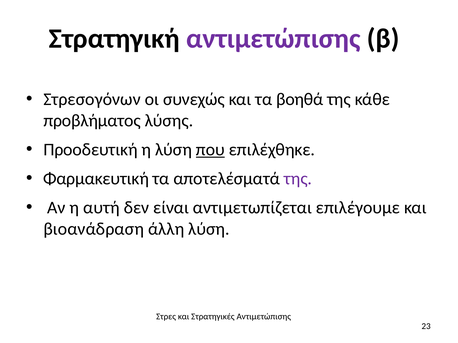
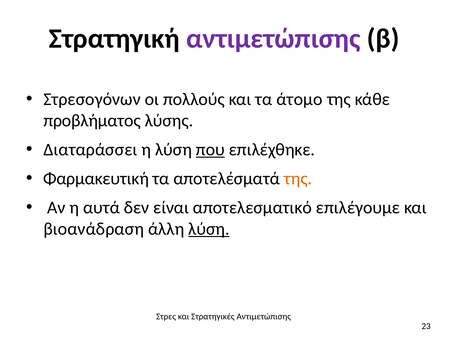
συνεχώς: συνεχώς -> πολλούς
βοηθά: βοηθά -> άτομο
Προοδευτική: Προοδευτική -> Διαταράσσει
της at (298, 179) colour: purple -> orange
αυτή: αυτή -> αυτά
αντιμετωπίζεται: αντιμετωπίζεται -> αποτελεσματικό
λύση at (209, 229) underline: none -> present
